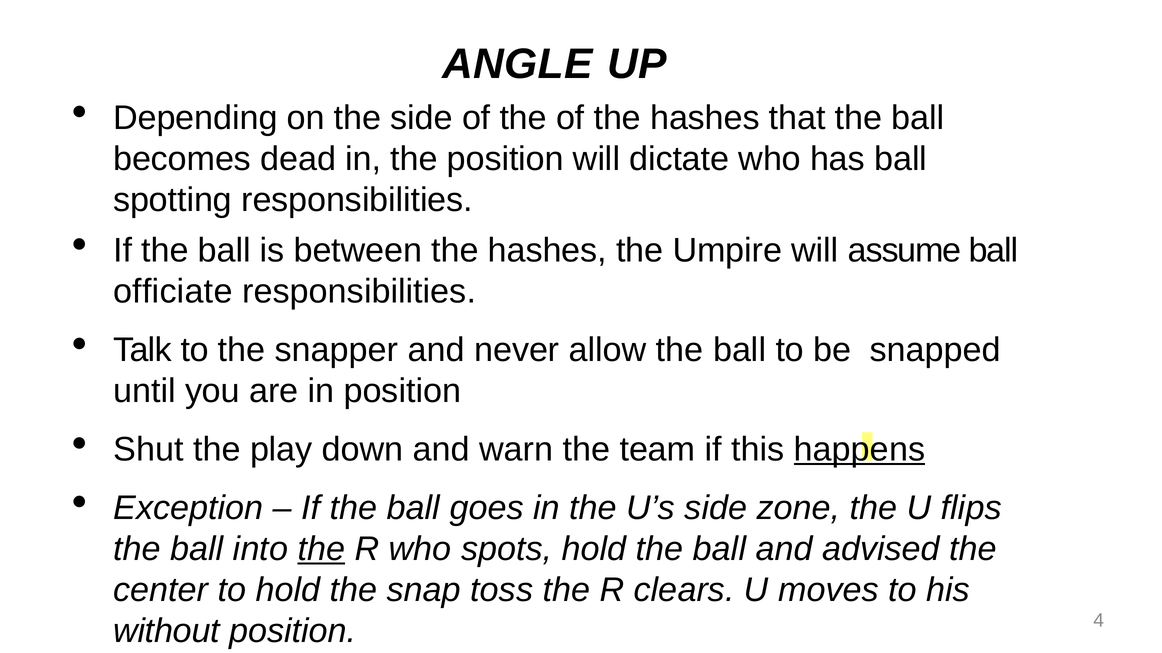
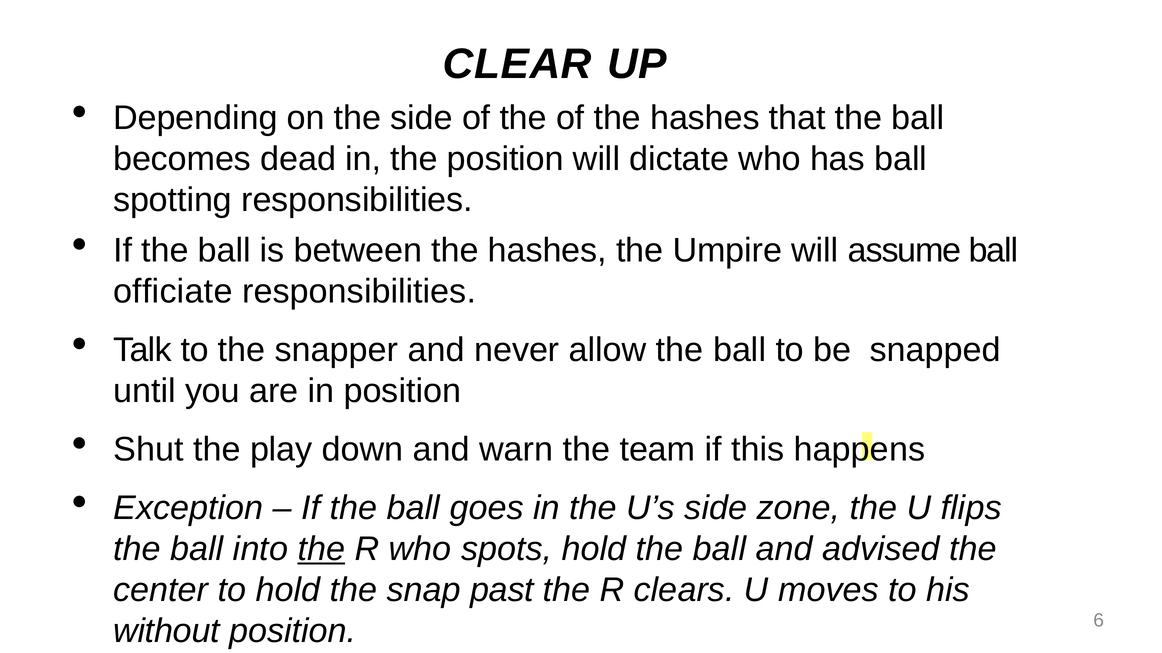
ANGLE: ANGLE -> CLEAR
happens underline: present -> none
toss: toss -> past
4: 4 -> 6
